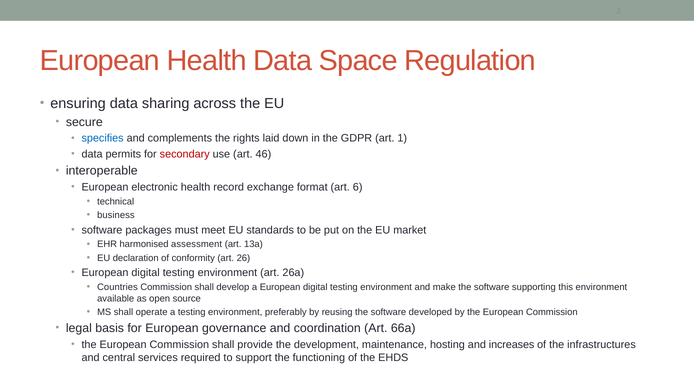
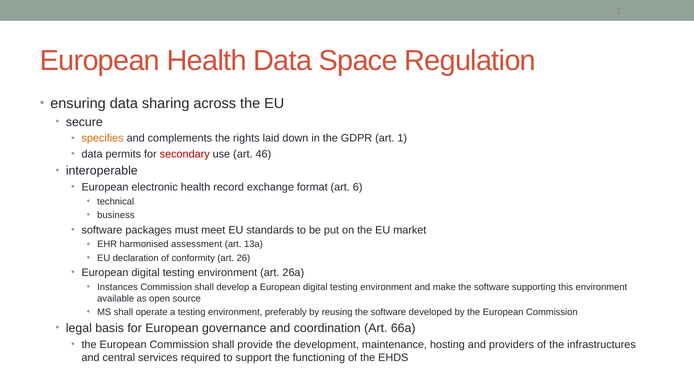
specifies colour: blue -> orange
Countries: Countries -> Instances
increases: increases -> providers
